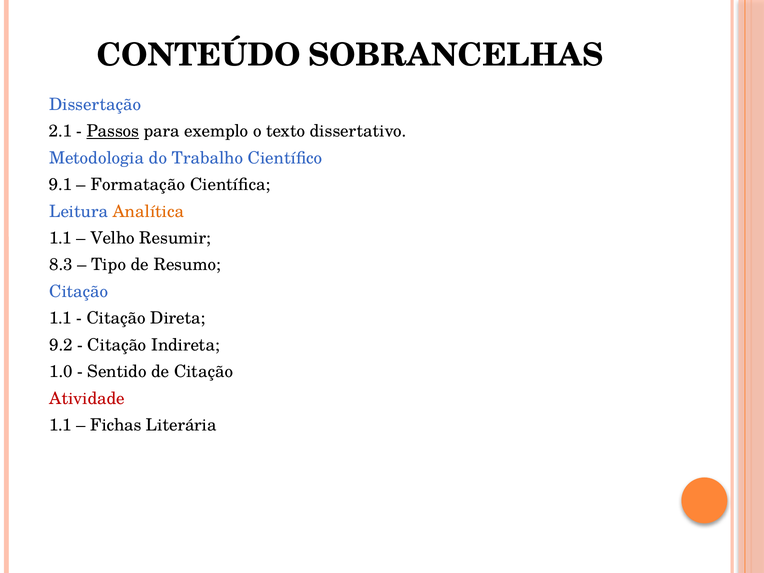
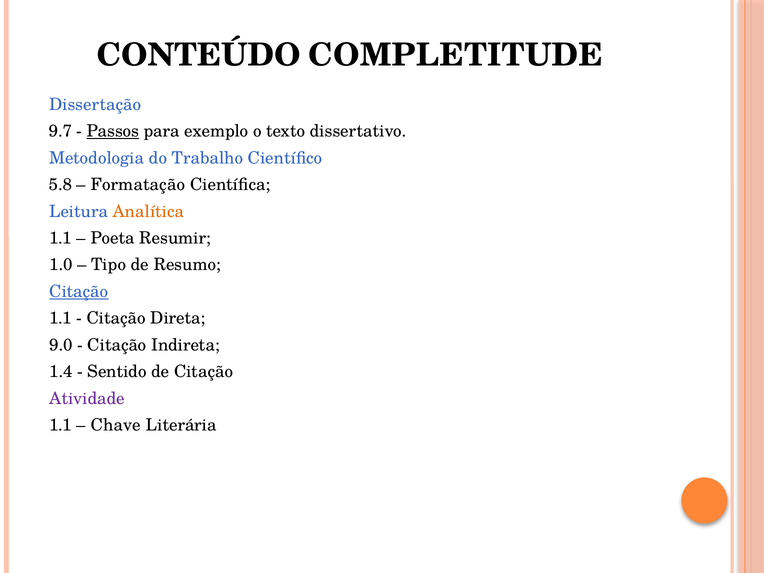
SOBRANCELHAS: SOBRANCELHAS -> COMPLETITUDE
2.1: 2.1 -> 9.7
9.1: 9.1 -> 5.8
Velho: Velho -> Poeta
8.3: 8.3 -> 1.0
Citação at (79, 292) underline: none -> present
9.2: 9.2 -> 9.0
1.0: 1.0 -> 1.4
Atividade colour: red -> purple
Fichas: Fichas -> Chave
